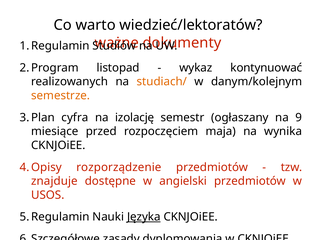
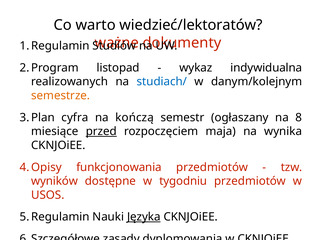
kontynuować: kontynuować -> indywidualna
studiach/ colour: orange -> blue
izolację: izolację -> kończą
9: 9 -> 8
przed underline: none -> present
rozporządzenie: rozporządzenie -> funkcjonowania
znajduje: znajduje -> wyników
angielski: angielski -> tygodniu
